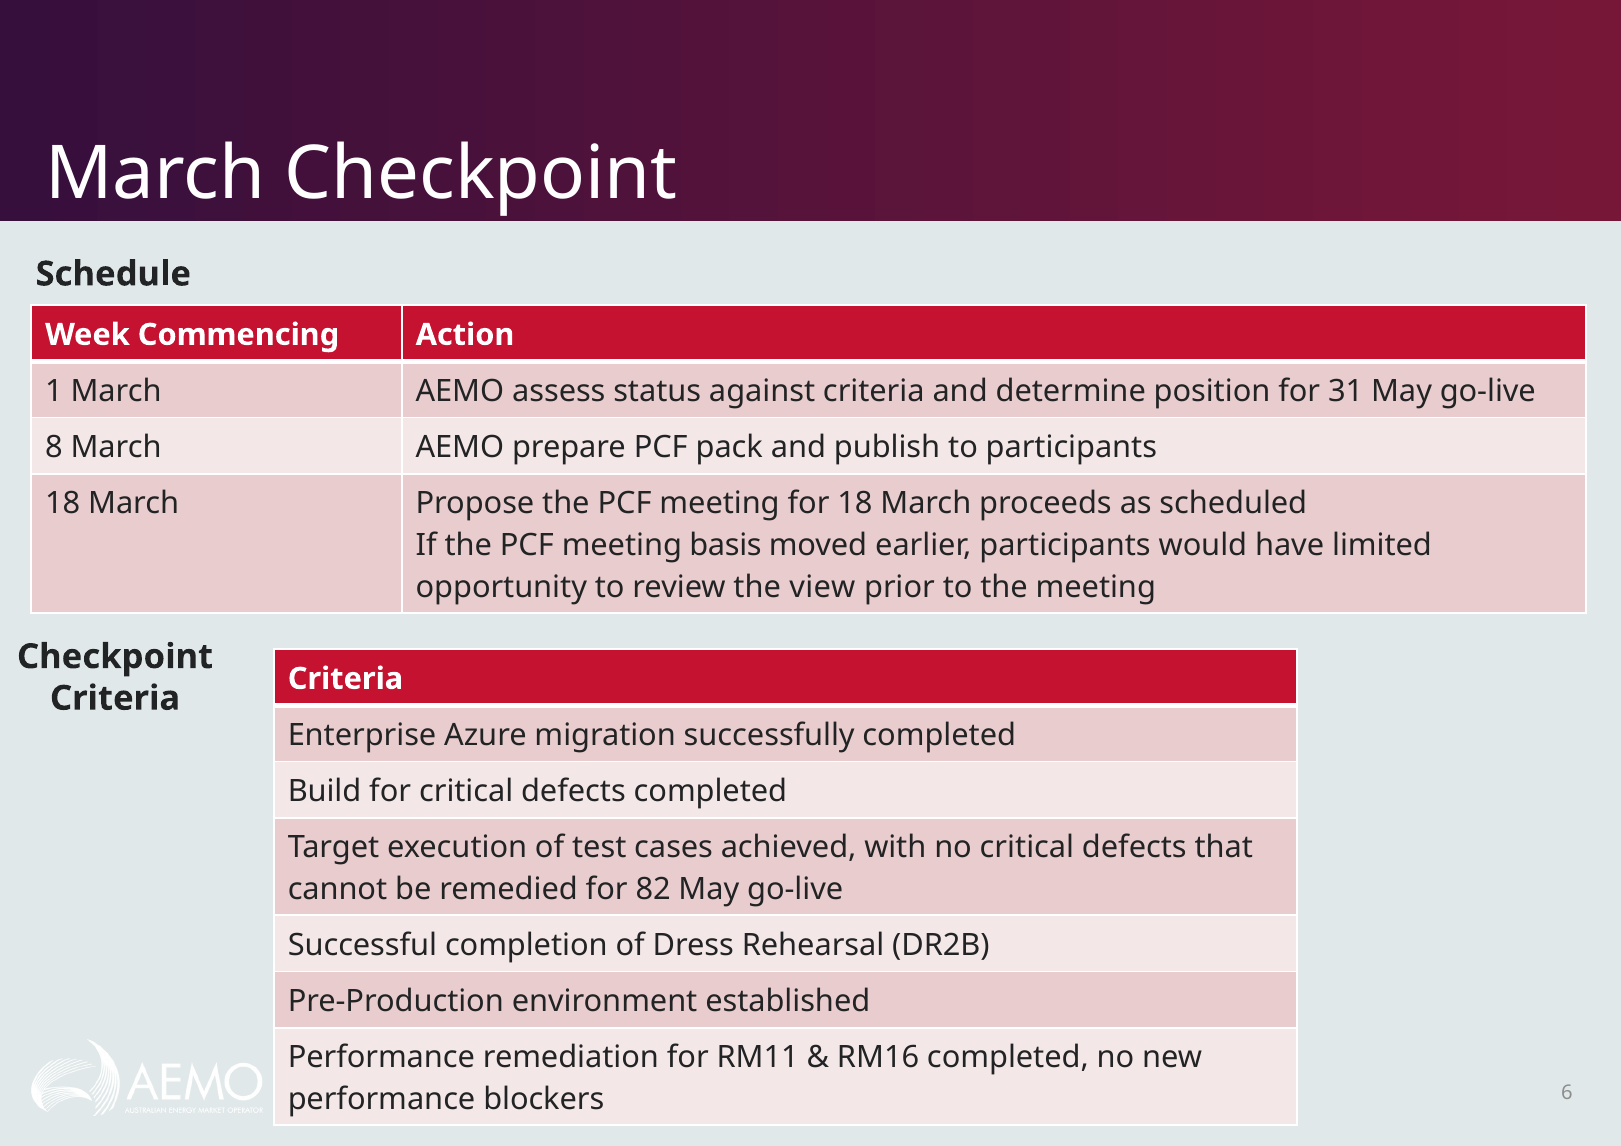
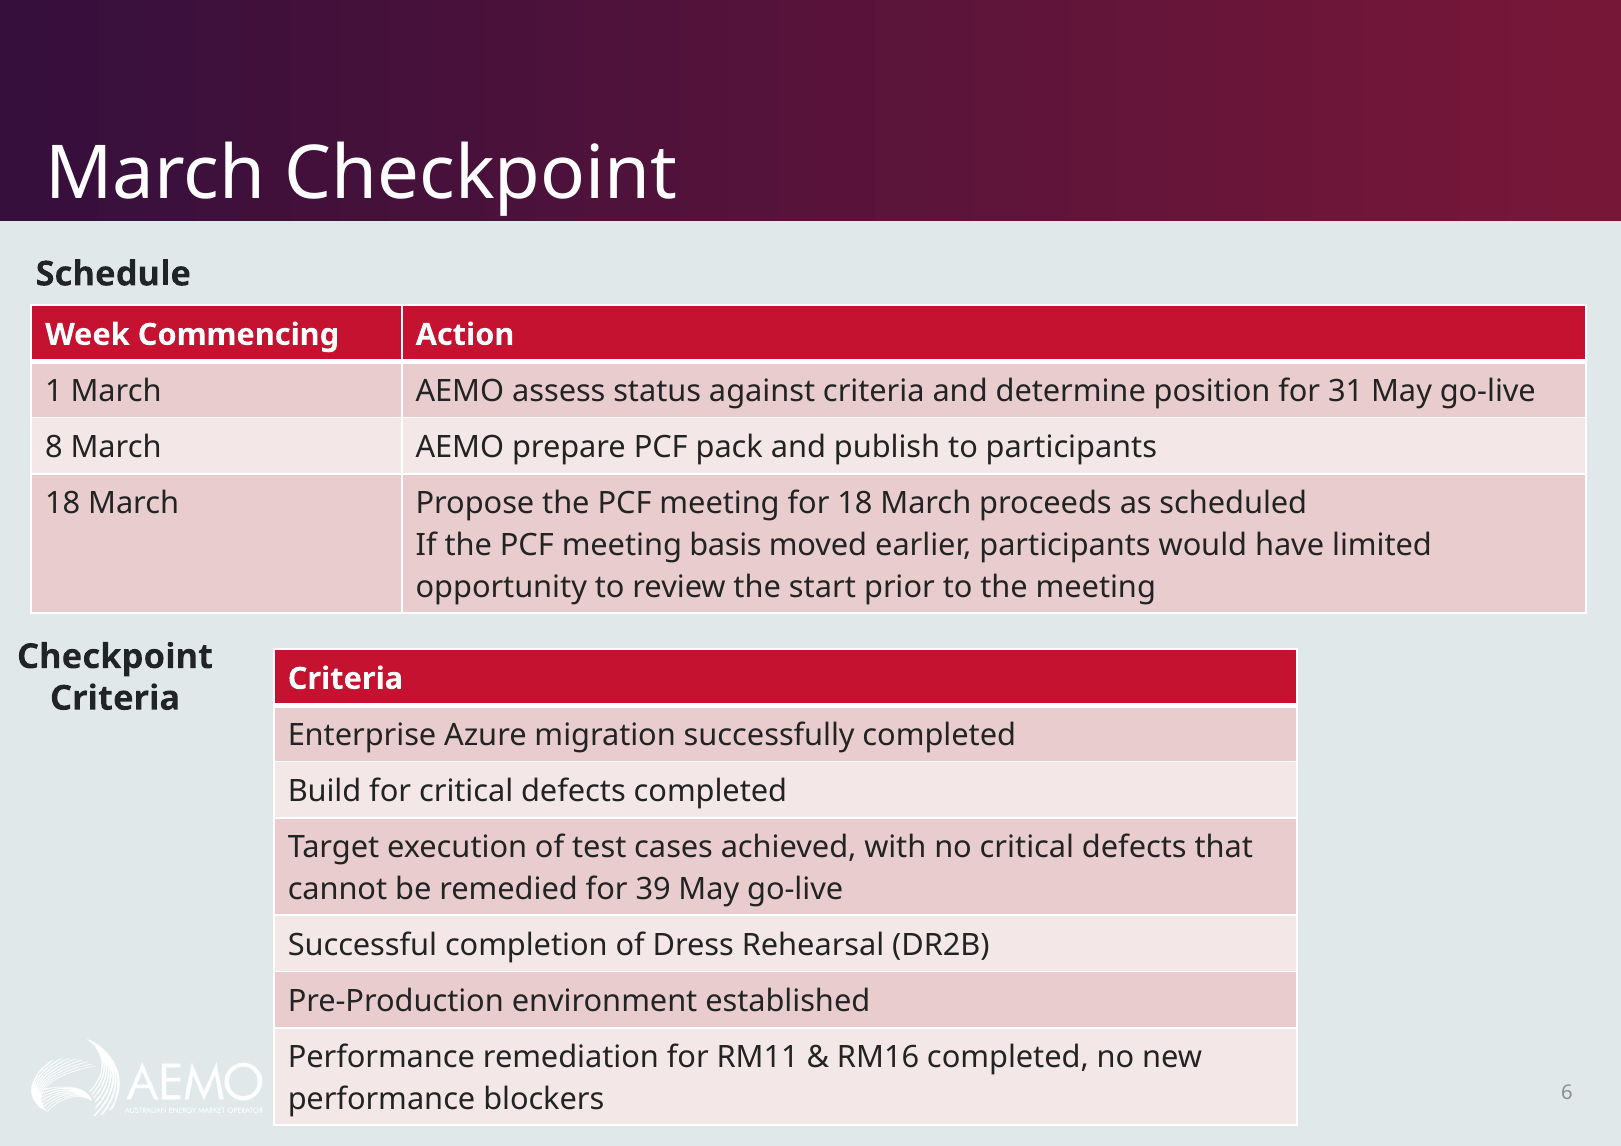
view: view -> start
82: 82 -> 39
